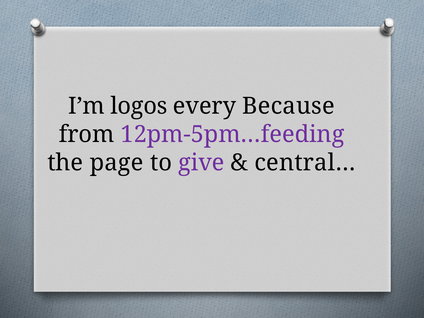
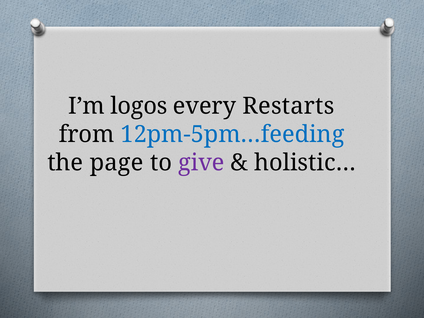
Because: Because -> Restarts
12pm-5pm…feeding colour: purple -> blue
central…: central… -> holistic…
